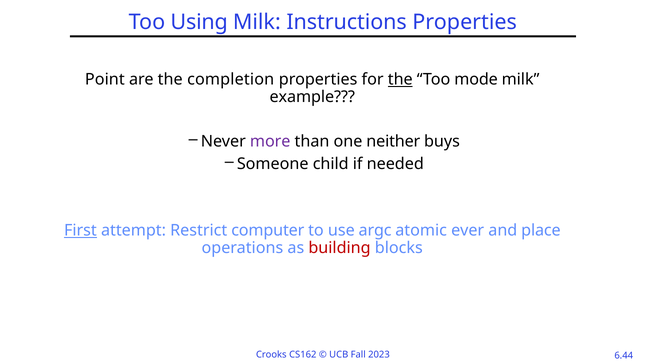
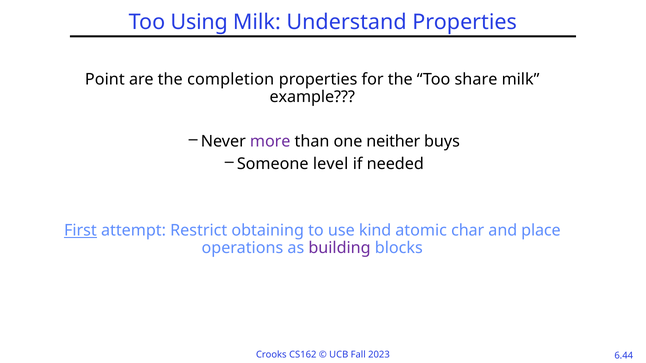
Instructions: Instructions -> Understand
the at (400, 80) underline: present -> none
mode: mode -> share
child: child -> level
computer: computer -> obtaining
argc: argc -> kind
ever: ever -> char
building colour: red -> purple
